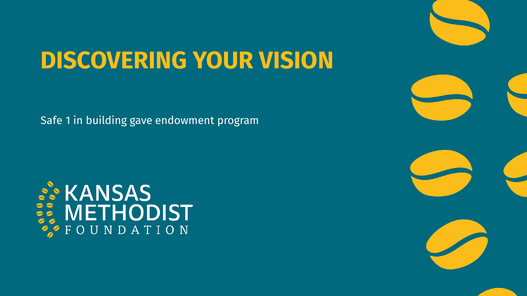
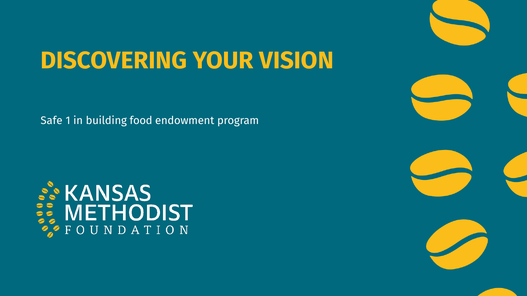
gave: gave -> food
